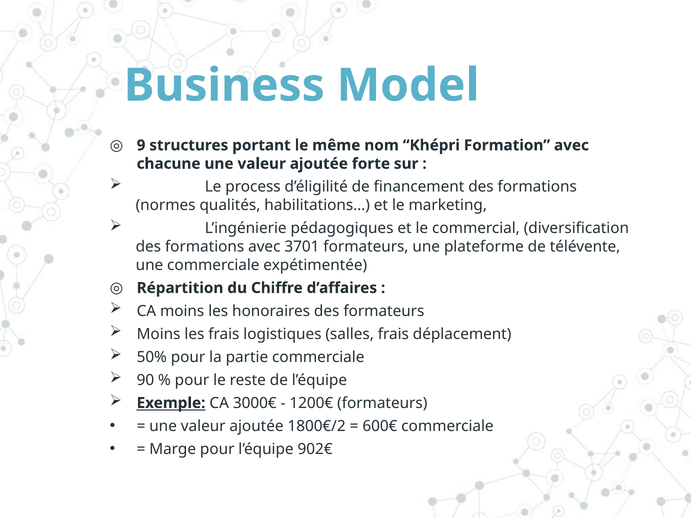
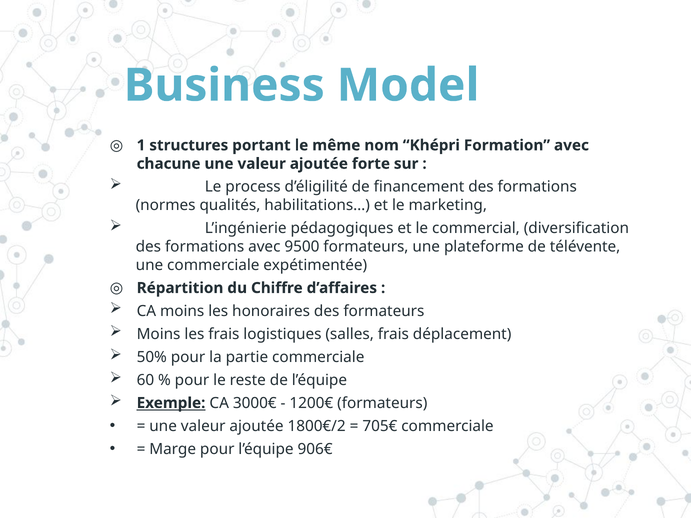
9: 9 -> 1
3701: 3701 -> 9500
90: 90 -> 60
600€: 600€ -> 705€
902€: 902€ -> 906€
